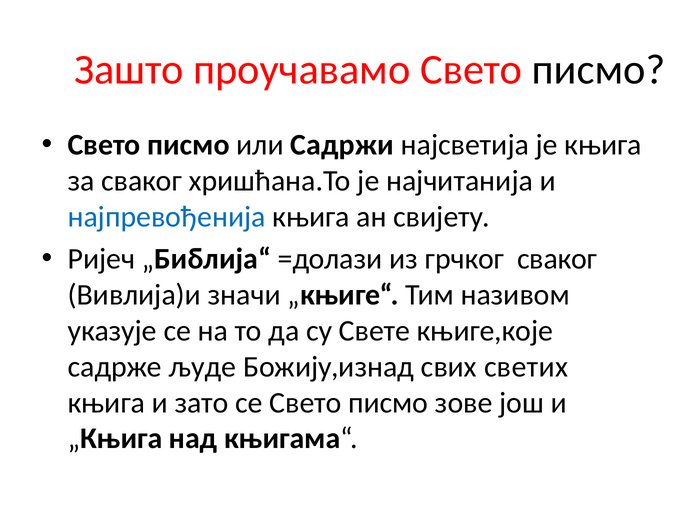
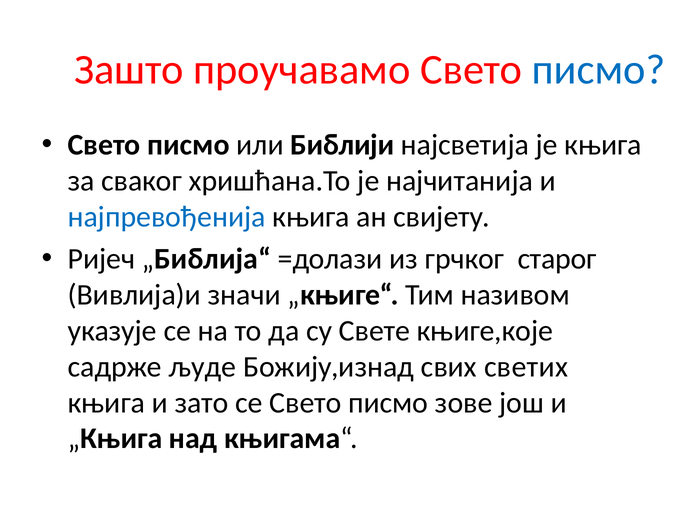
писмо at (599, 69) colour: black -> blue
Садржи: Садржи -> Библији
грчког сваког: сваког -> старог
